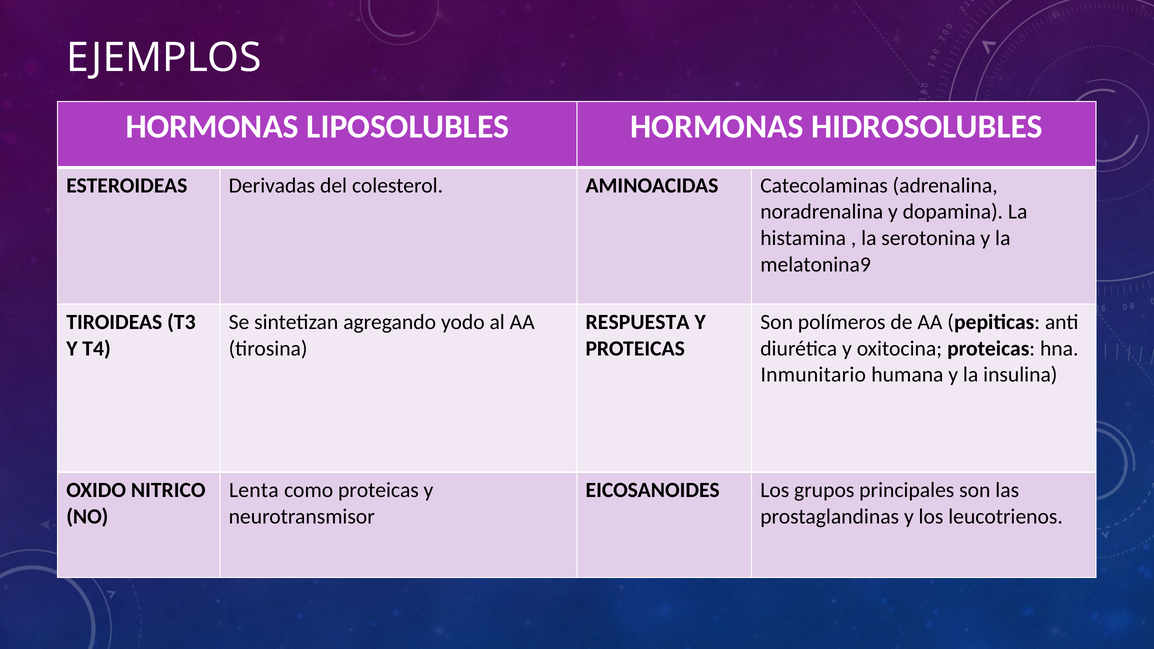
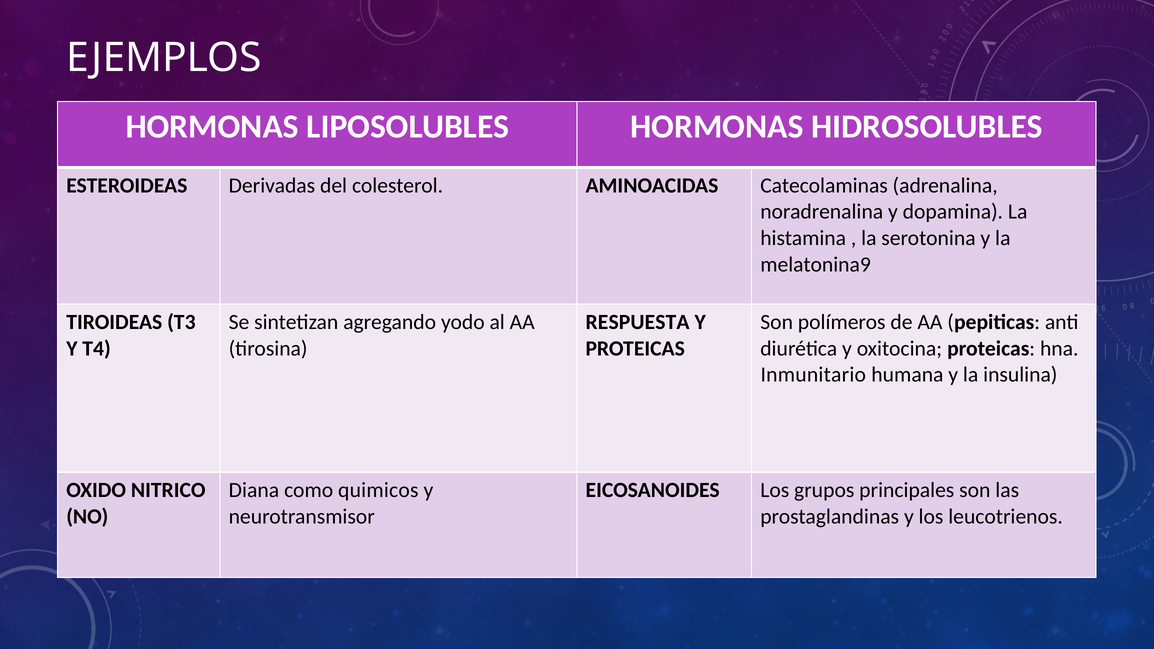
Lenta: Lenta -> Diana
como proteicas: proteicas -> quimicos
